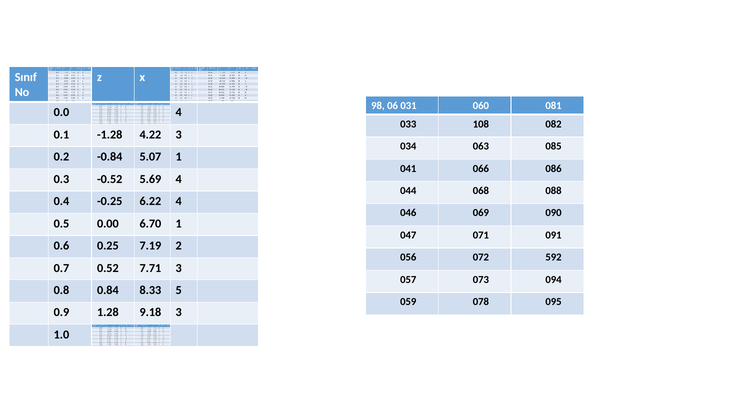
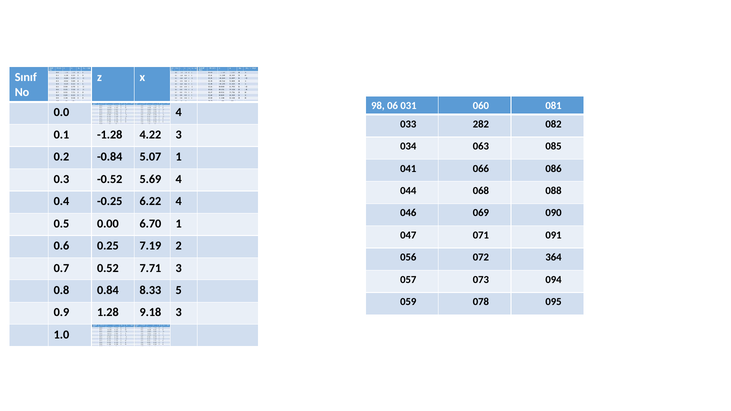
108: 108 -> 282
592: 592 -> 364
